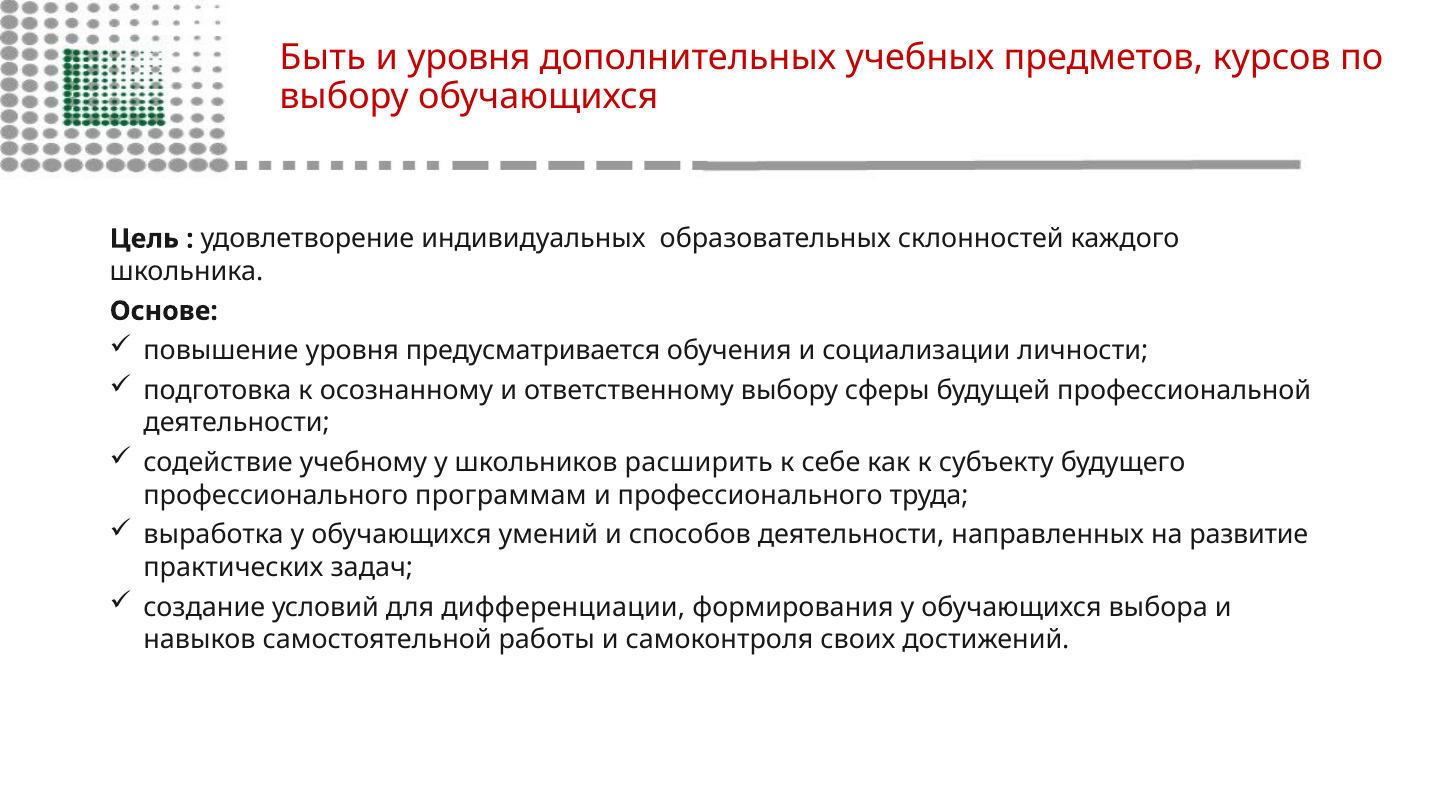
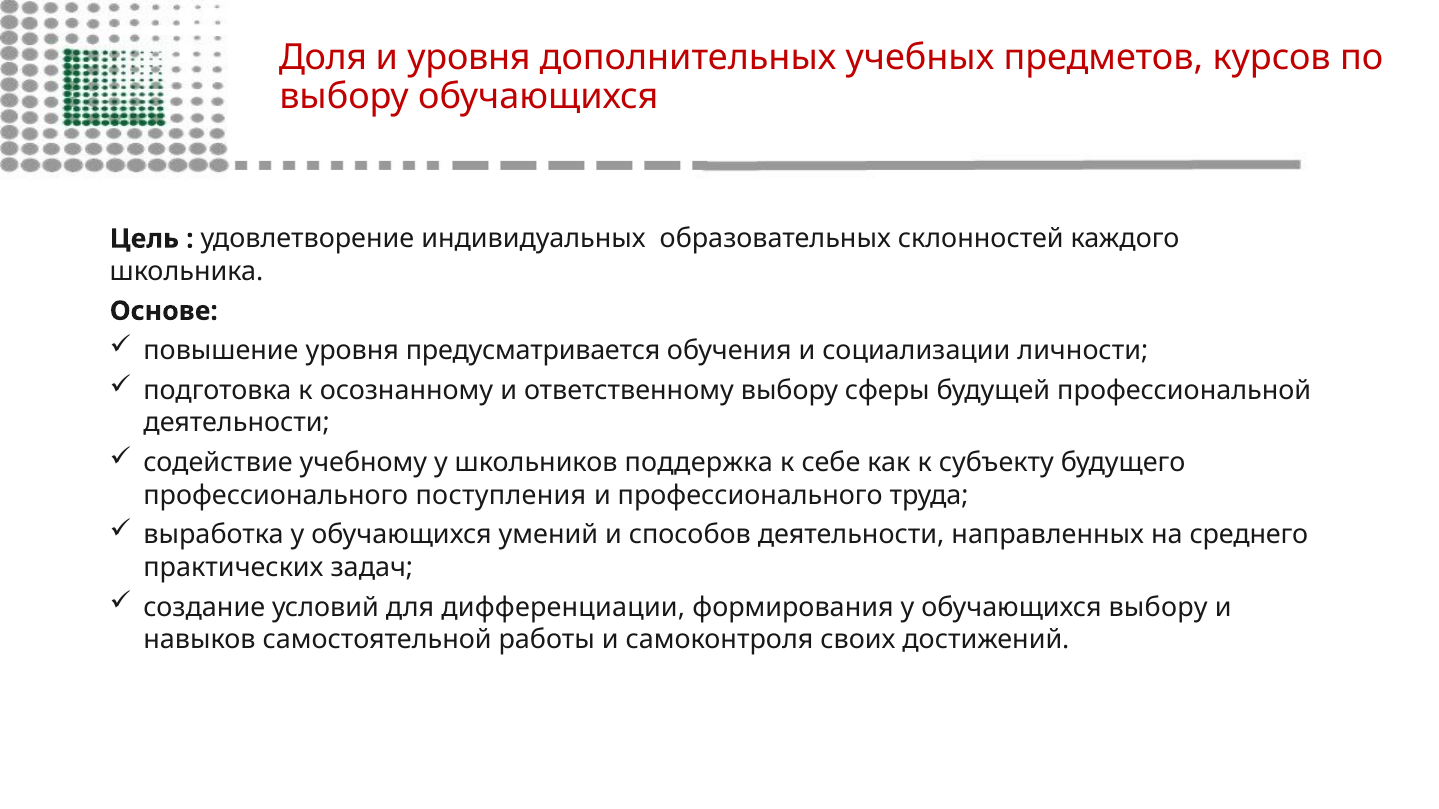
Быть: Быть -> Доля
расширить: расширить -> поддержка
программам: программам -> поступления
развитие: развитие -> среднего
обучающихся выбора: выбора -> выбору
